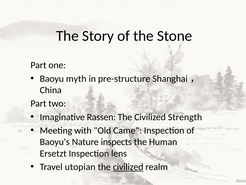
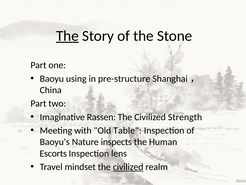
The at (67, 36) underline: none -> present
myth: myth -> using
Came: Came -> Table
Ersetzt: Ersetzt -> Escorts
utopian: utopian -> mindset
